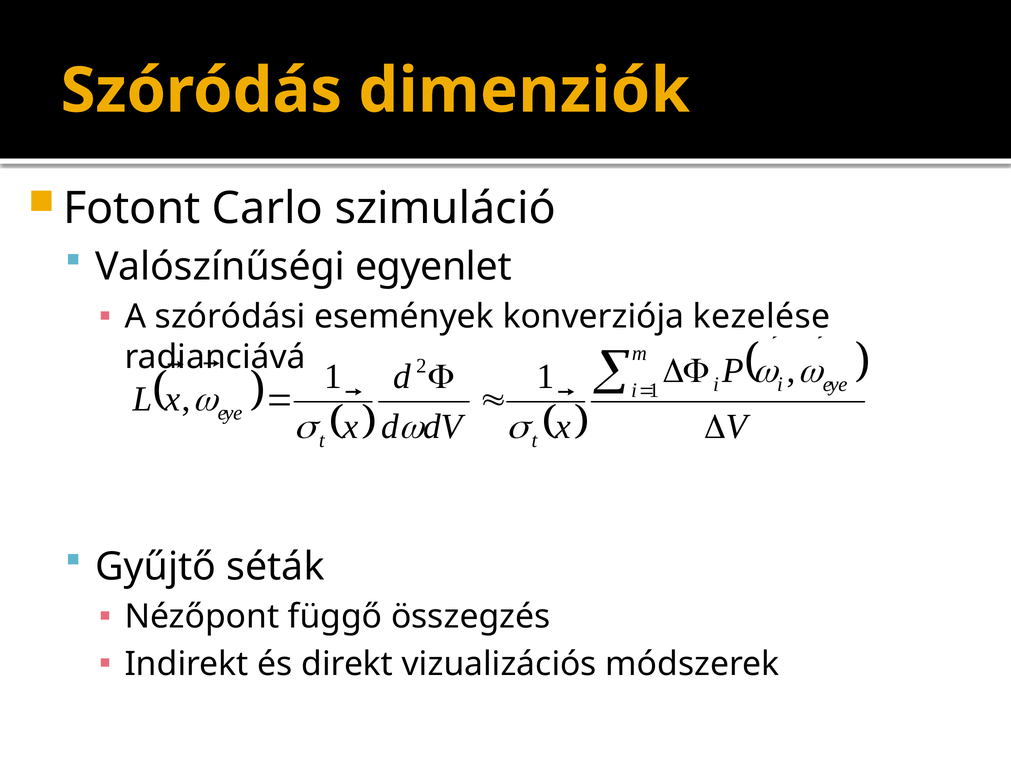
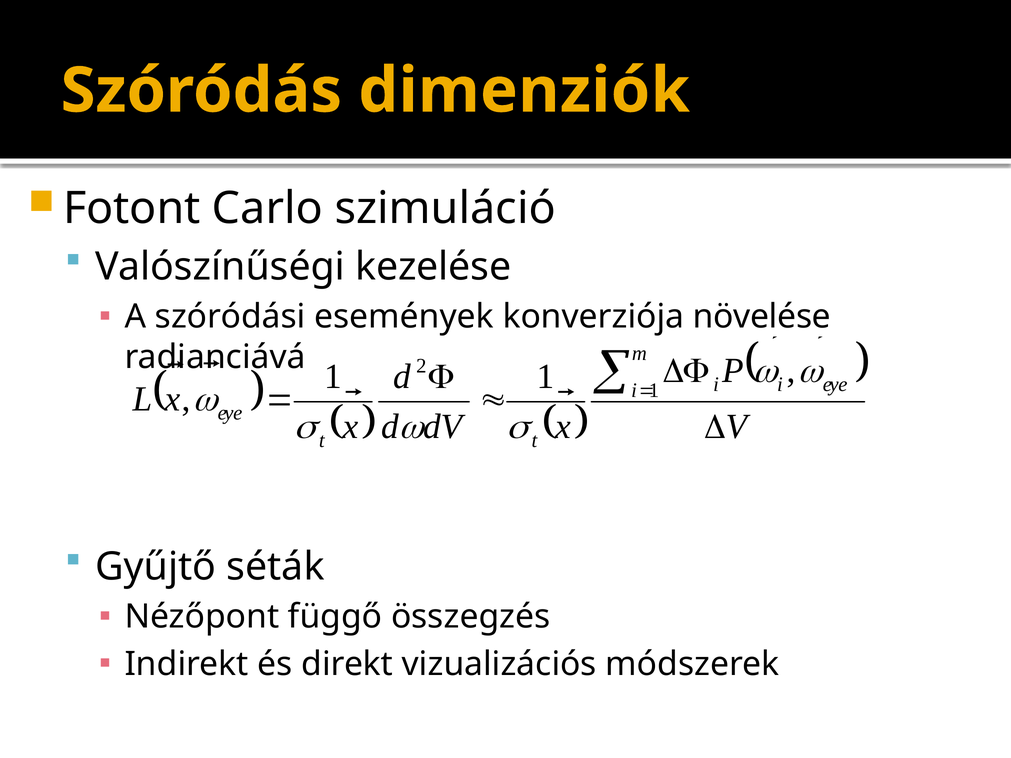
egyenlet: egyenlet -> kezelése
kezelése: kezelése -> növelése
